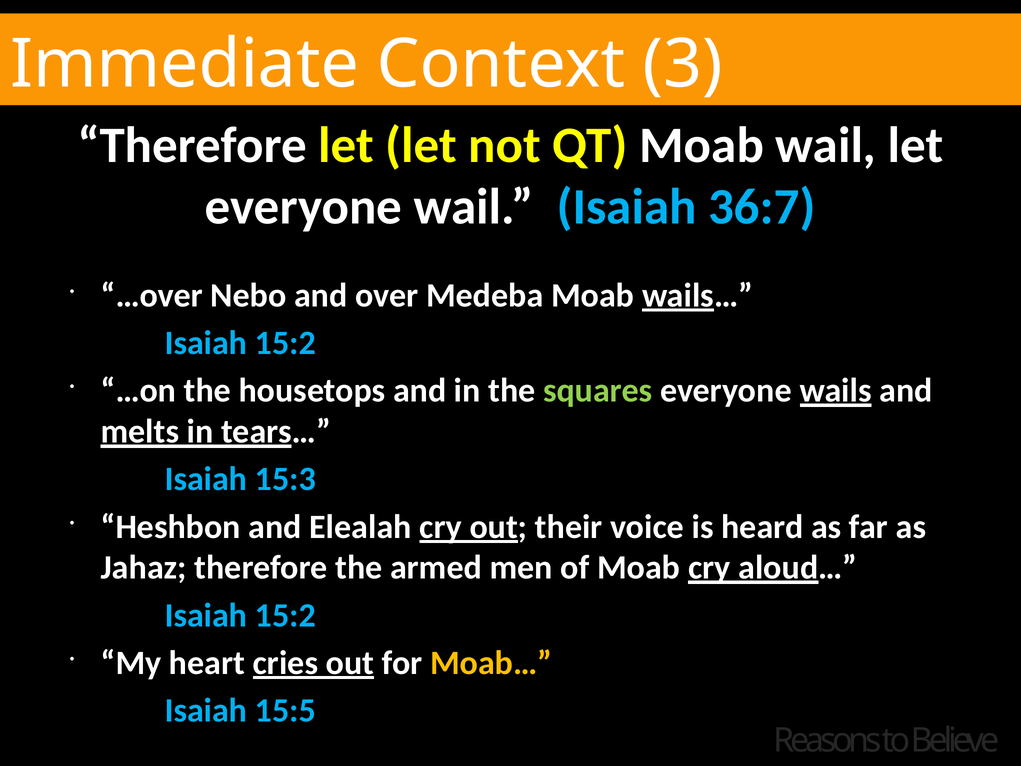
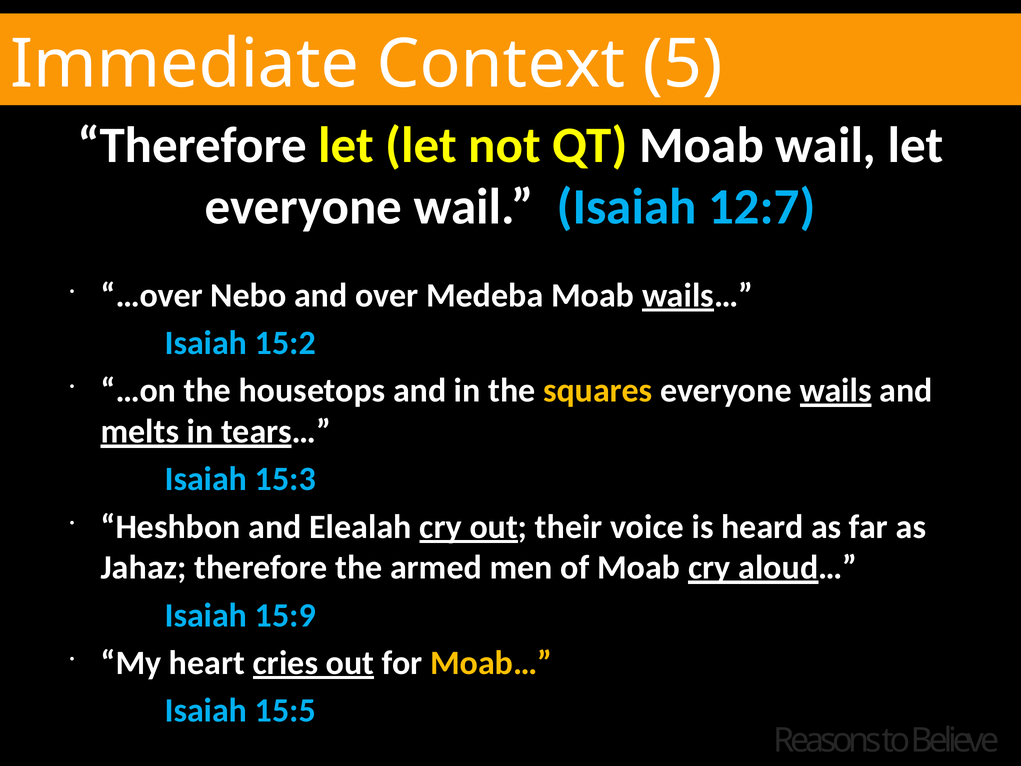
3: 3 -> 5
36:7: 36:7 -> 12:7
squares colour: light green -> yellow
15:2 at (285, 615): 15:2 -> 15:9
